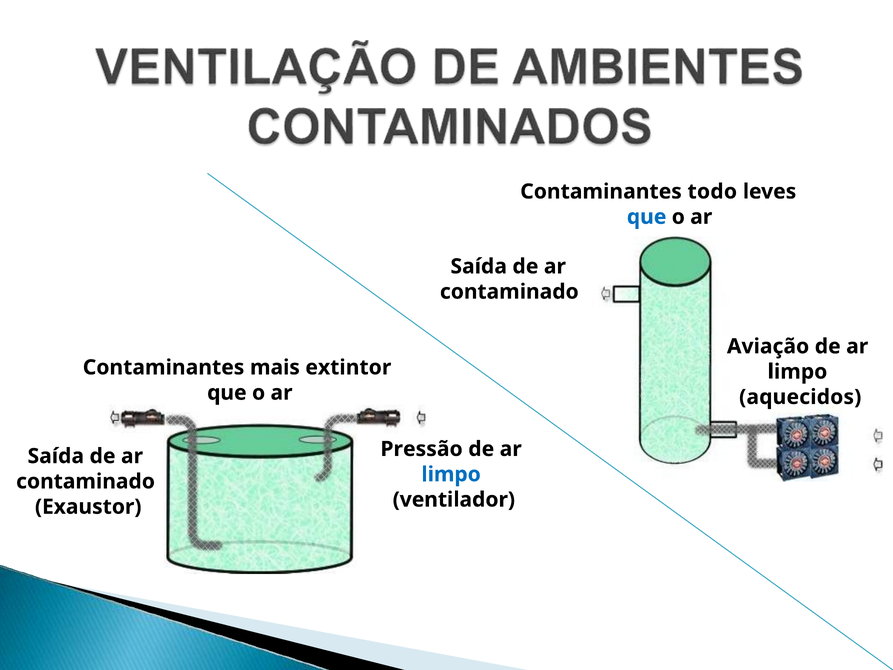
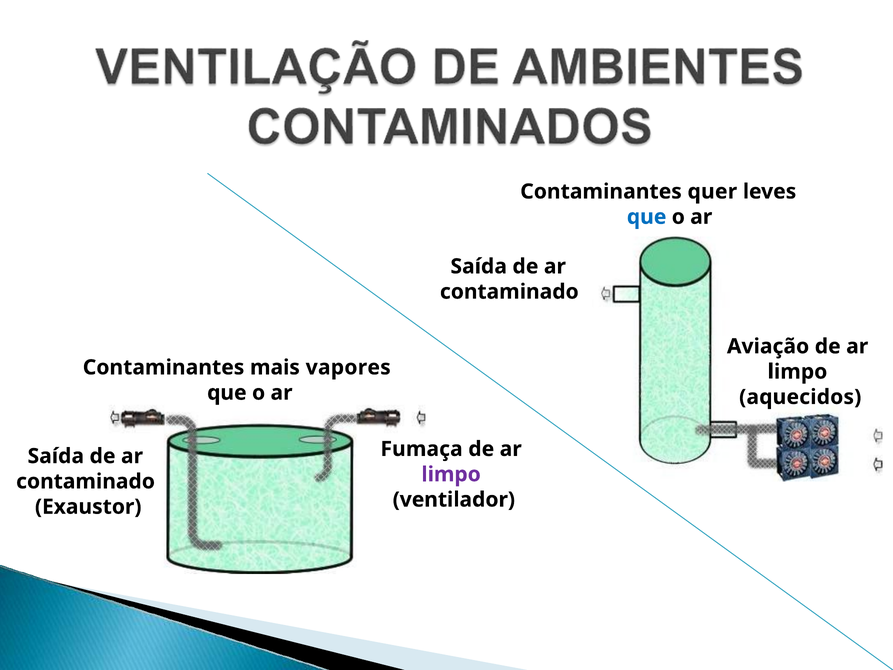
todo: todo -> quer
extintor: extintor -> vapores
Pressão: Pressão -> Fumaça
limpo at (451, 474) colour: blue -> purple
